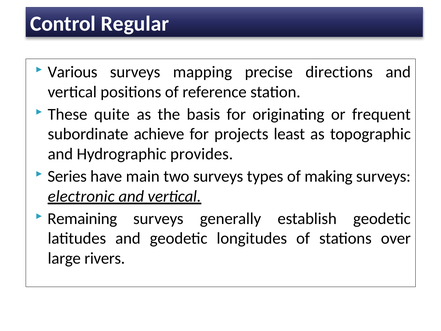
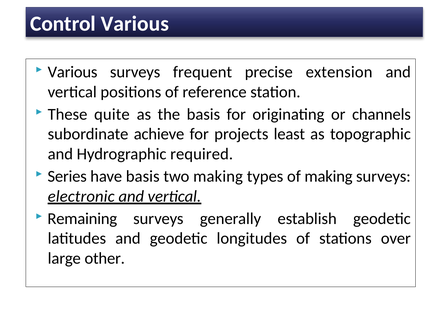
Control Regular: Regular -> Various
mapping: mapping -> frequent
directions: directions -> extension
frequent: frequent -> channels
provides: provides -> required
have main: main -> basis
two surveys: surveys -> making
rivers: rivers -> other
